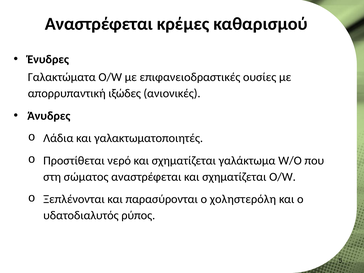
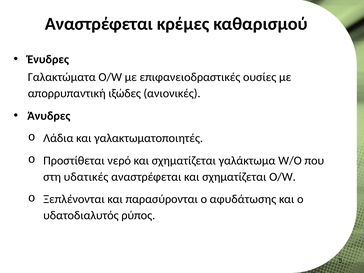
σώματος: σώματος -> υδατικές
χοληστερόλη: χοληστερόλη -> αφυδάτωσης
